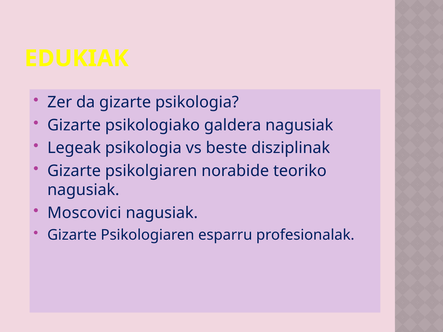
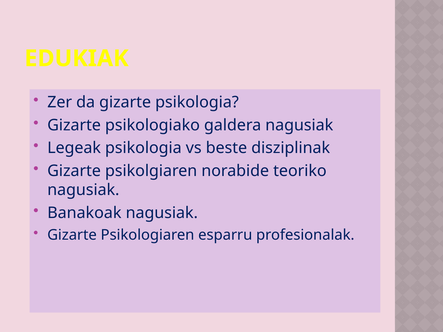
Moscovici: Moscovici -> Banakoak
